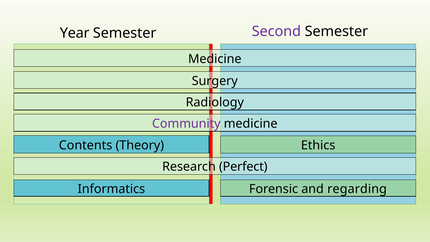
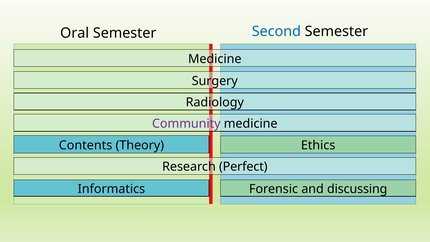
Year: Year -> Oral
Second colour: purple -> blue
regarding: regarding -> discussing
